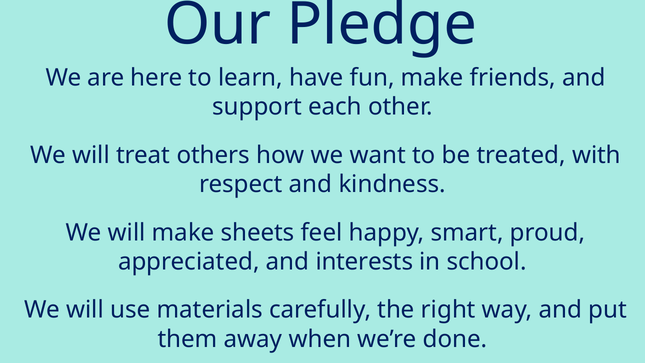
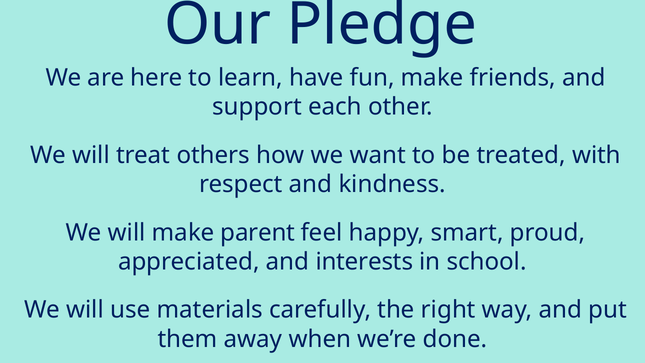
sheets: sheets -> parent
